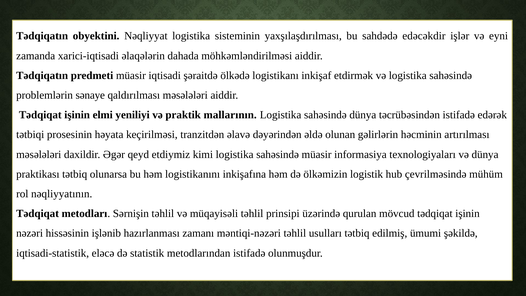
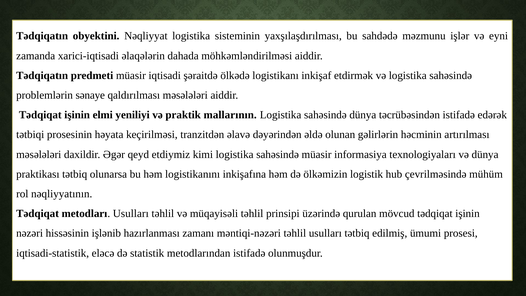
edəcəkdir: edəcəkdir -> məzmunu
metodları Sərnişin: Sərnişin -> Usulları
şəkildə: şəkildə -> prosesi
